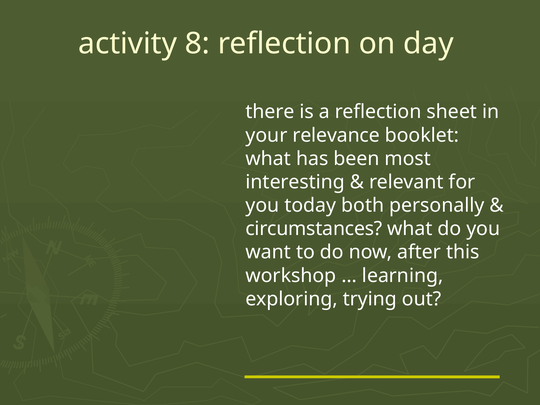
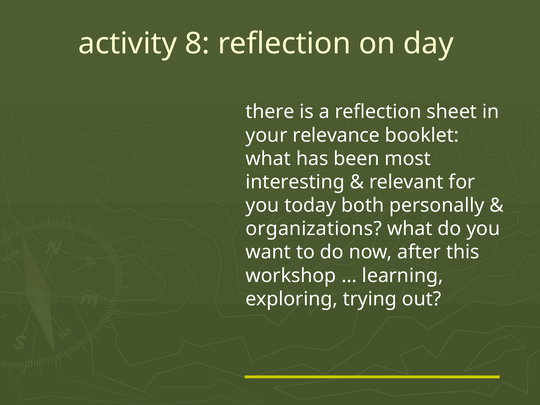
circumstances: circumstances -> organizations
